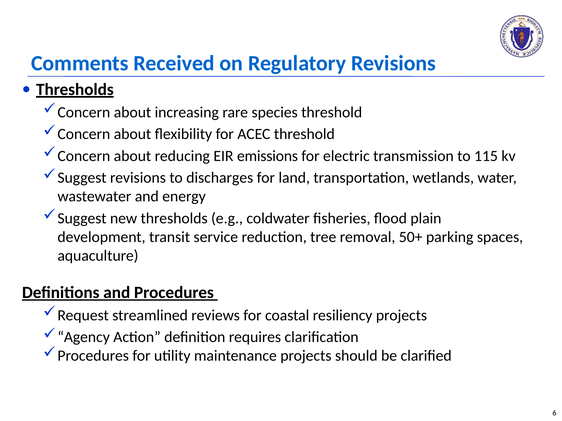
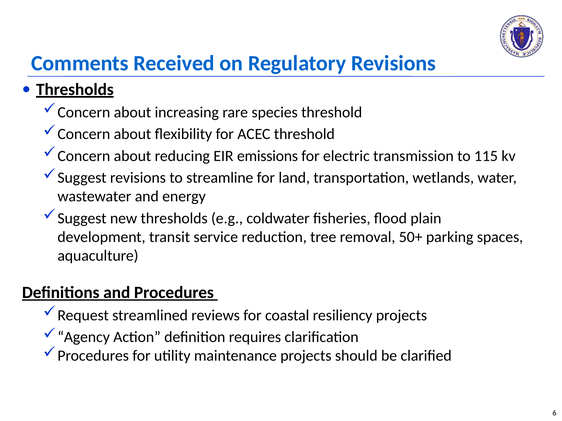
discharges: discharges -> streamline
